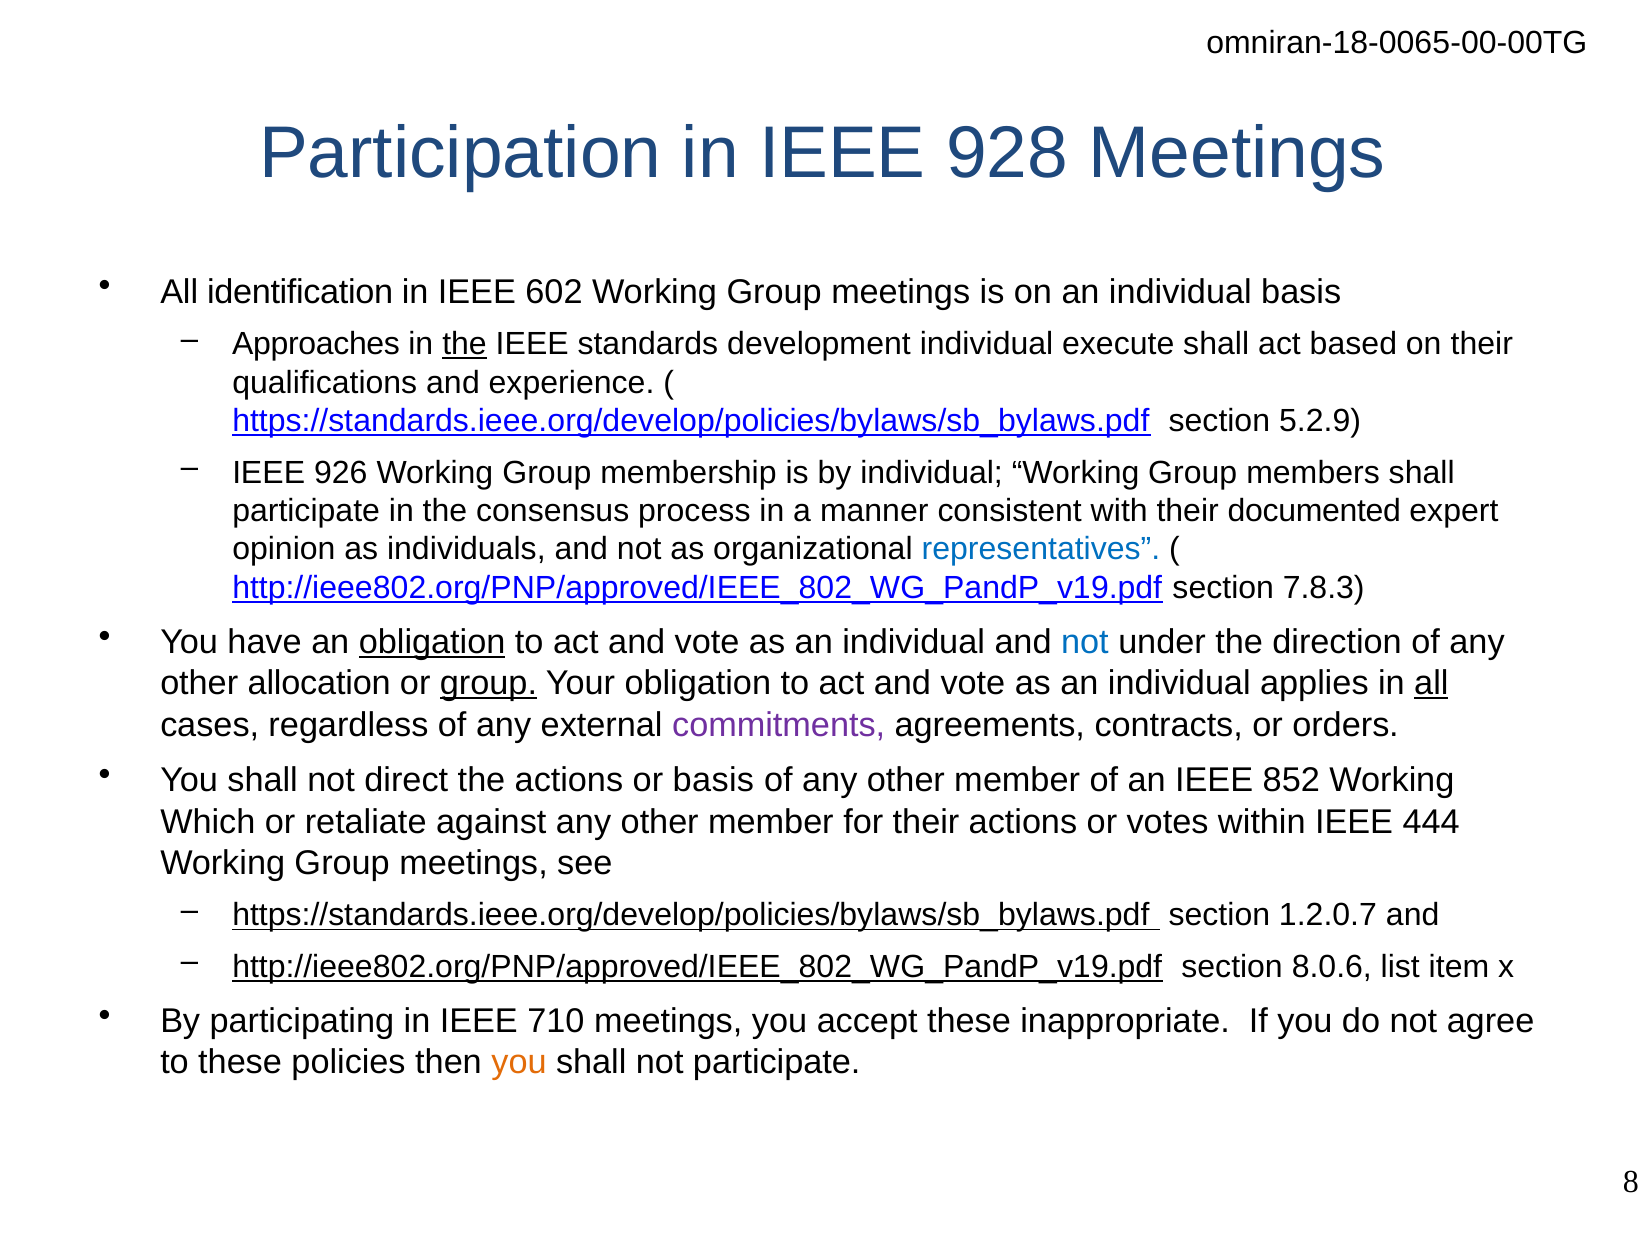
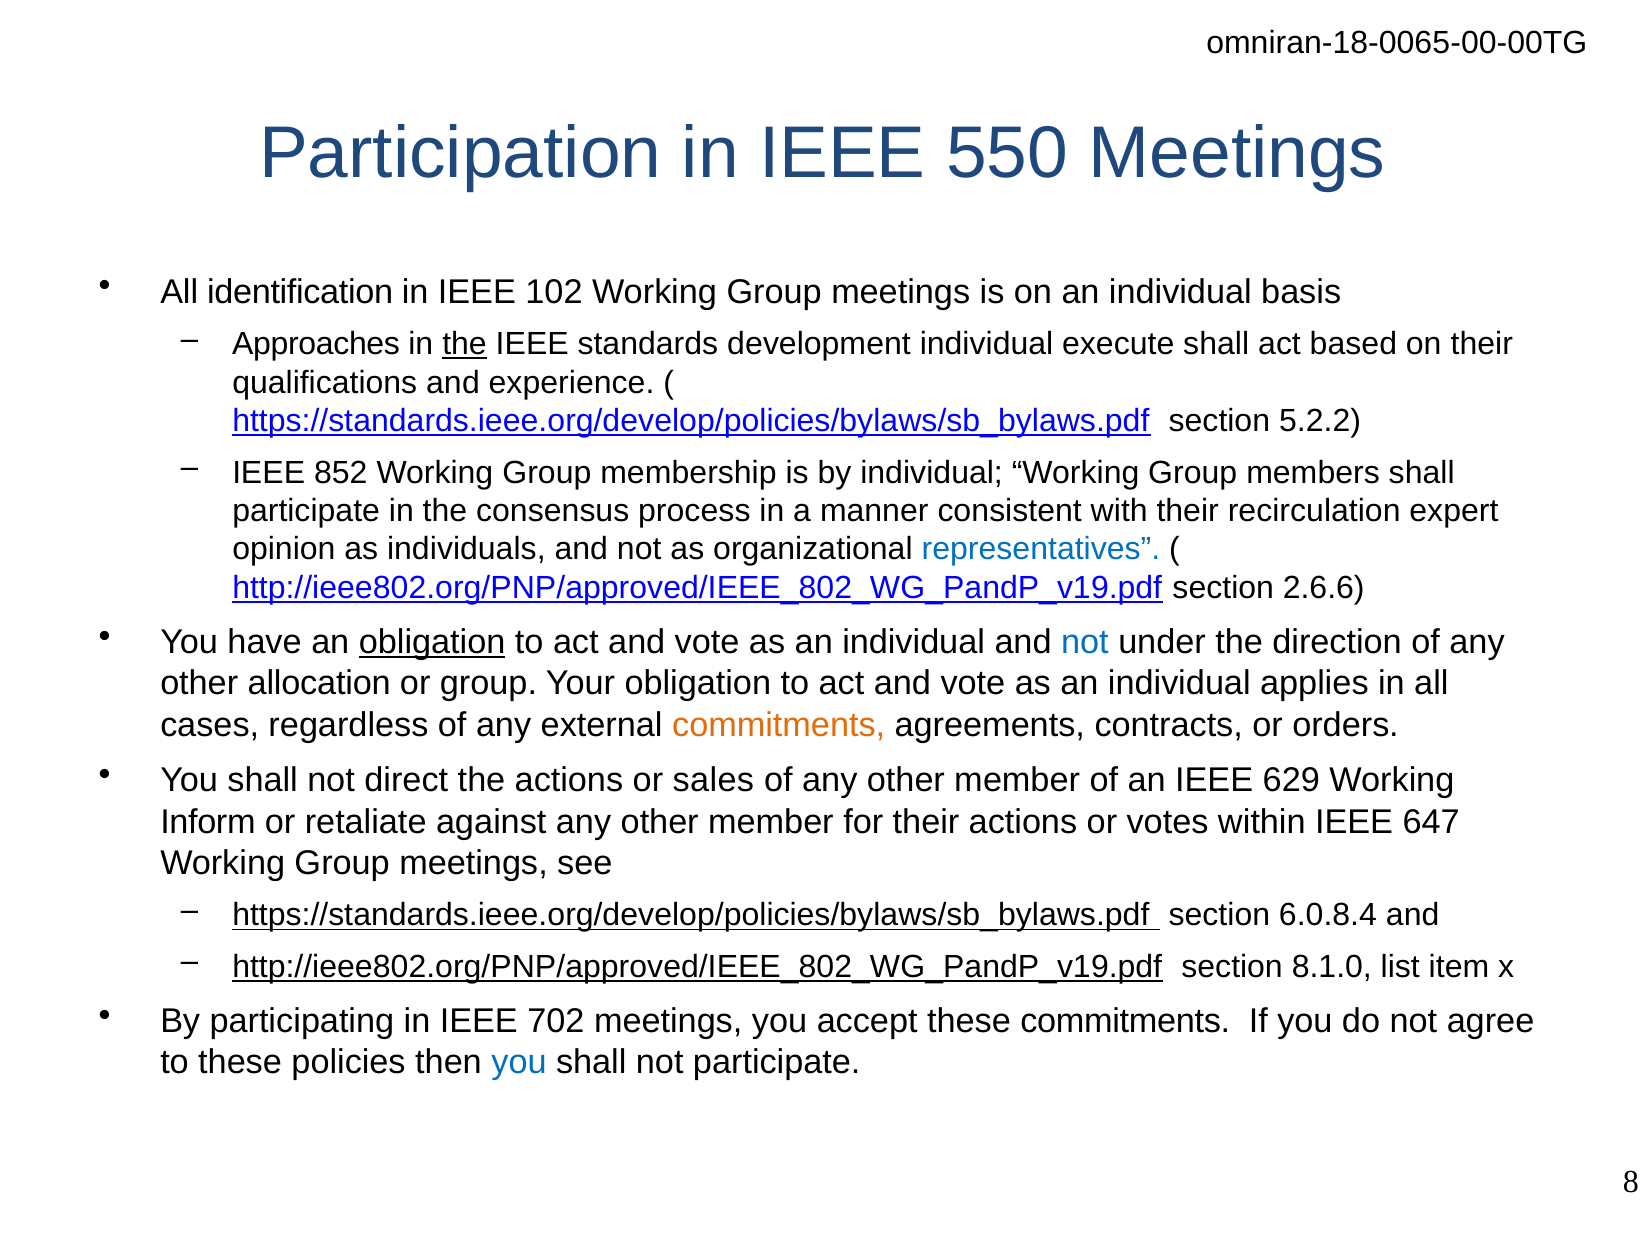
928: 928 -> 550
602: 602 -> 102
5.2.9: 5.2.9 -> 5.2.2
926: 926 -> 852
documented: documented -> recirculation
7.8.3: 7.8.3 -> 2.6.6
group at (488, 683) underline: present -> none
all at (1431, 683) underline: present -> none
commitments at (779, 724) colour: purple -> orange
or basis: basis -> sales
852: 852 -> 629
Which: Which -> Inform
444: 444 -> 647
1.2.0.7: 1.2.0.7 -> 6.0.8.4
8.0.6: 8.0.6 -> 8.1.0
710: 710 -> 702
these inappropriate: inappropriate -> commitments
you at (519, 1062) colour: orange -> blue
